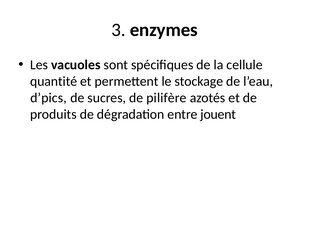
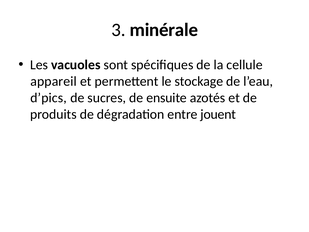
enzymes: enzymes -> minérale
quantité: quantité -> appareil
pilifère: pilifère -> ensuite
